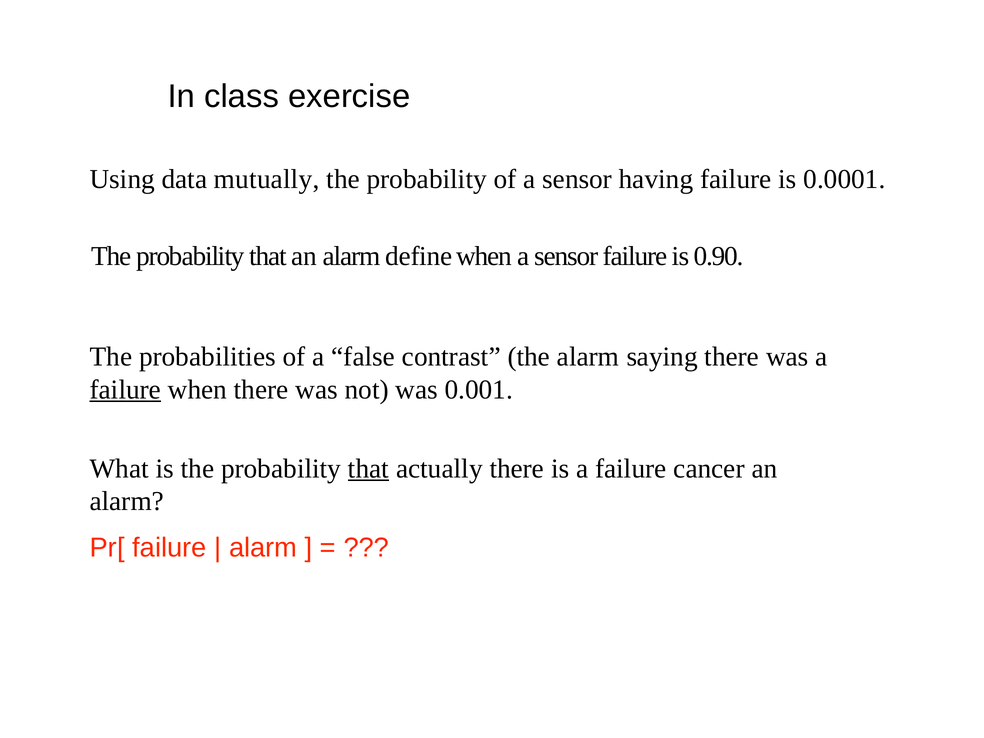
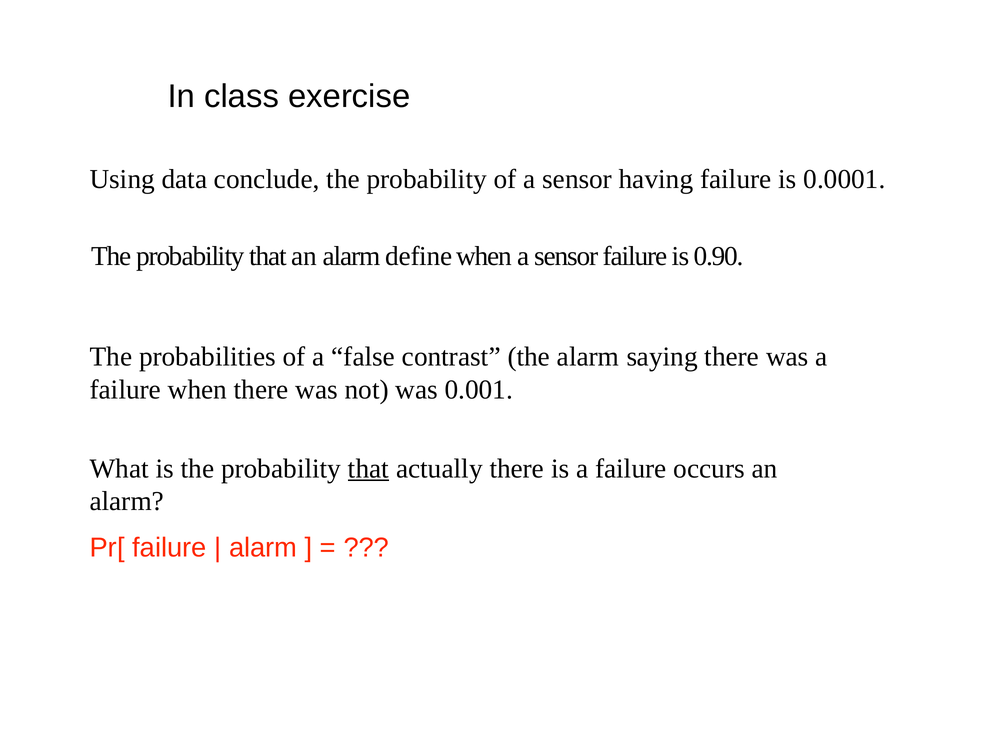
mutually: mutually -> conclude
failure at (125, 390) underline: present -> none
cancer: cancer -> occurs
